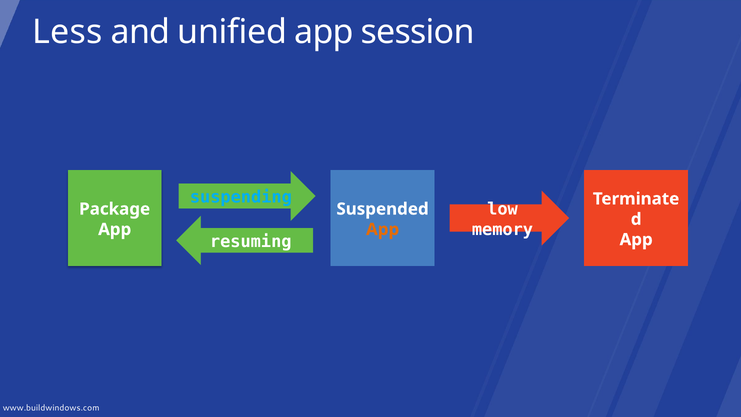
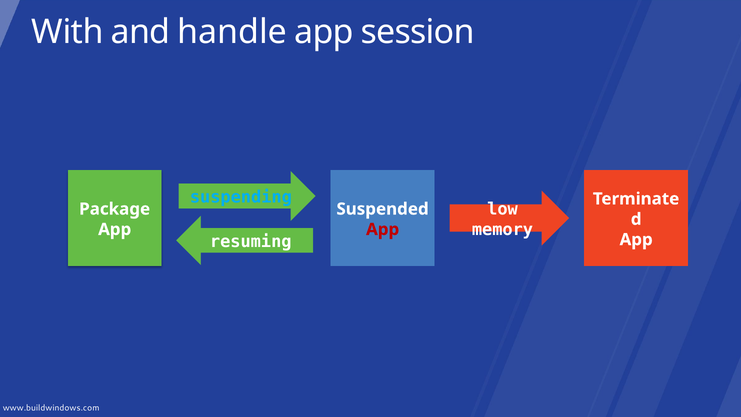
Less: Less -> With
unified: unified -> handle
App at (383, 229) colour: orange -> red
